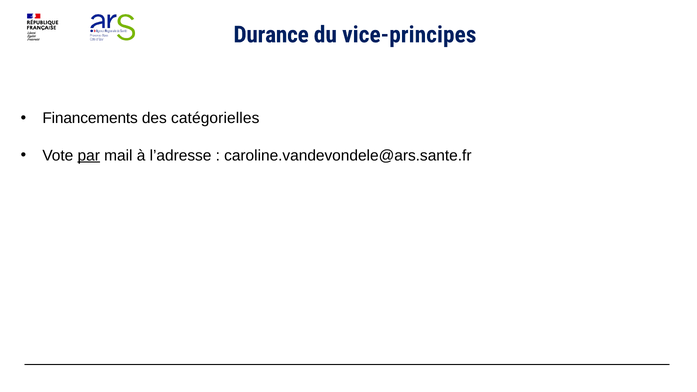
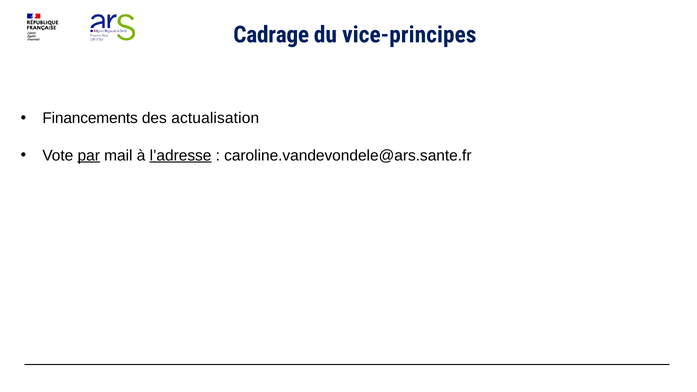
Durance: Durance -> Cadrage
catégorielles: catégorielles -> actualisation
l’adresse underline: none -> present
